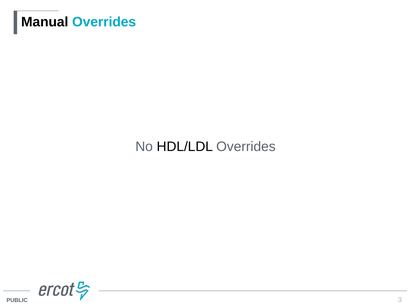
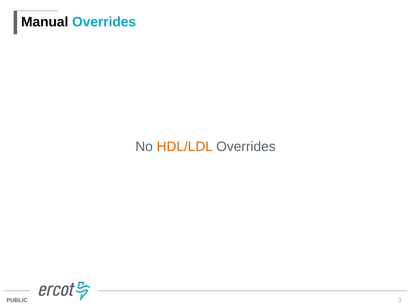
HDL/LDL colour: black -> orange
